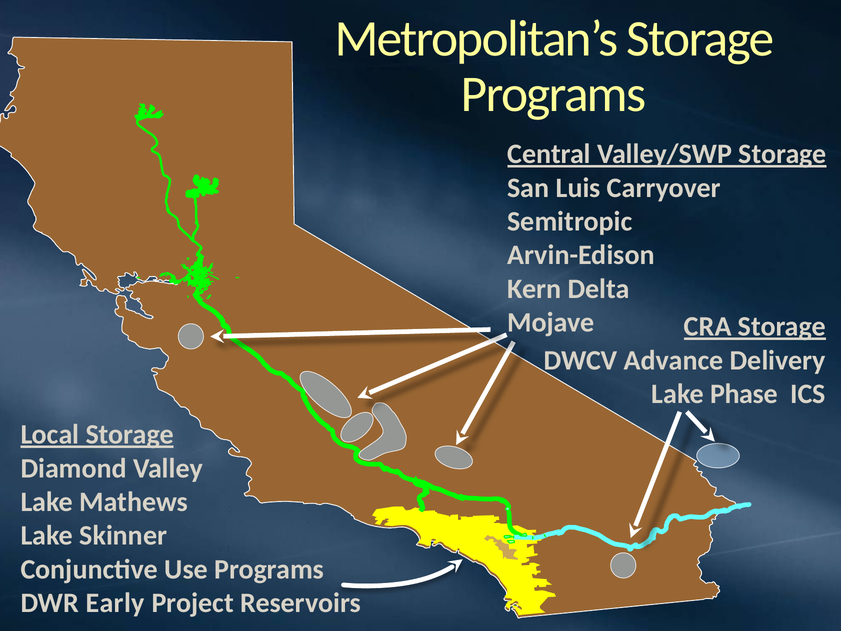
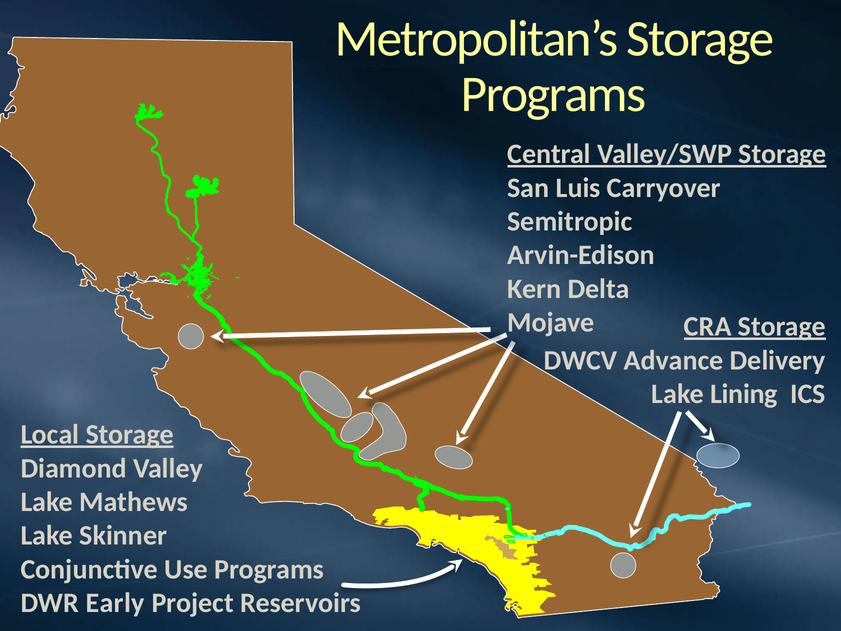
Phase: Phase -> Lining
